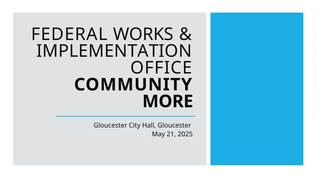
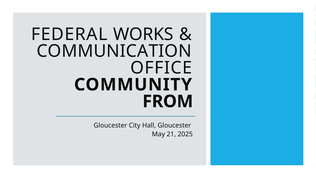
IMPLEMENTATION: IMPLEMENTATION -> COMMUNICATION
MORE: MORE -> FROM
